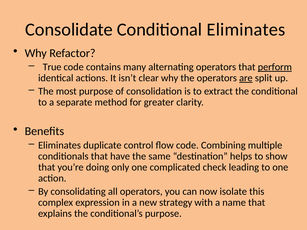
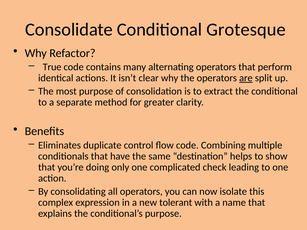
Conditional Eliminates: Eliminates -> Grotesque
perform underline: present -> none
strategy: strategy -> tolerant
